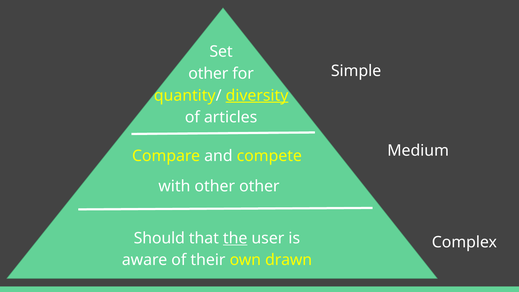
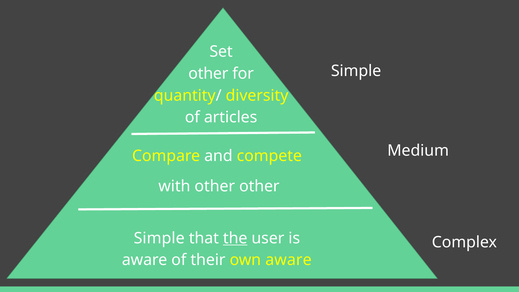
diversity underline: present -> none
Should at (159, 238): Should -> Simple
own drawn: drawn -> aware
